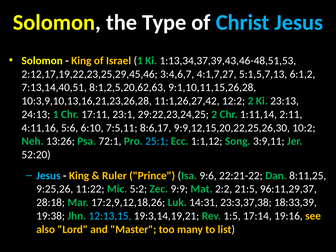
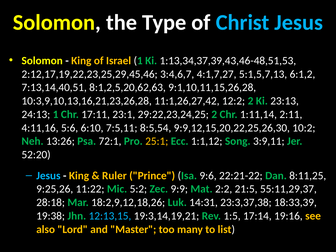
8:6,17: 8:6,17 -> 8:5,54
25:1 colour: light blue -> yellow
96:11,29,37: 96:11,29,37 -> 55:11,29,37
17:2,9,12,18,26: 17:2,9,12,18,26 -> 18:2,9,12,18,26
